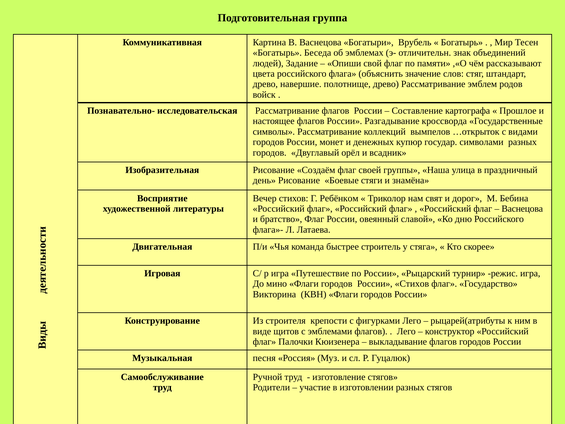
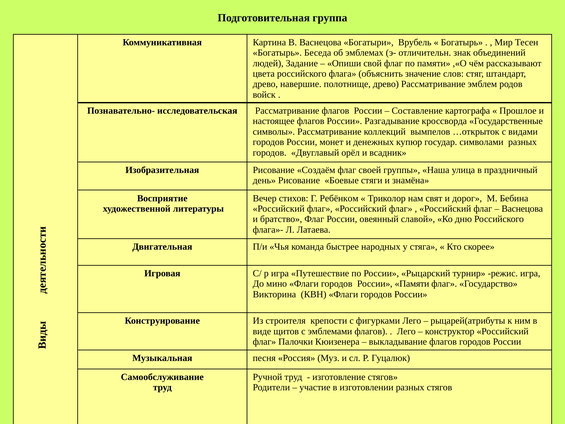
строитель: строитель -> народных
России Стихов: Стихов -> Памяти
